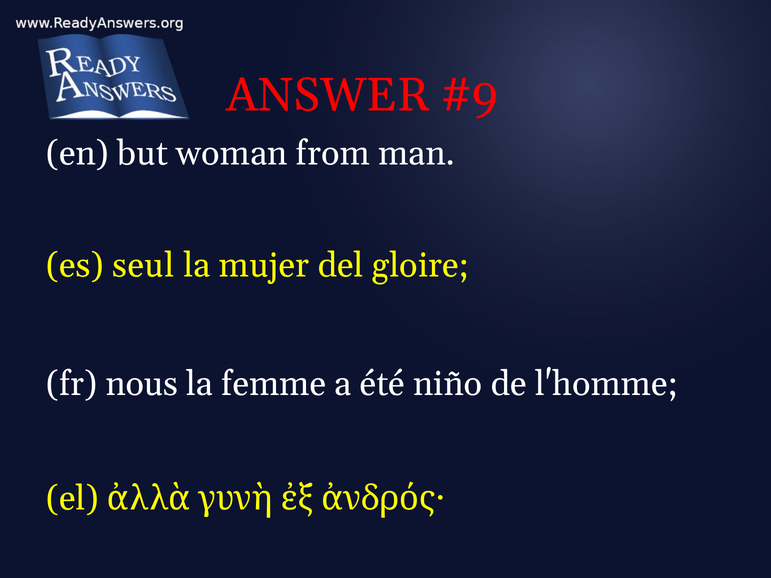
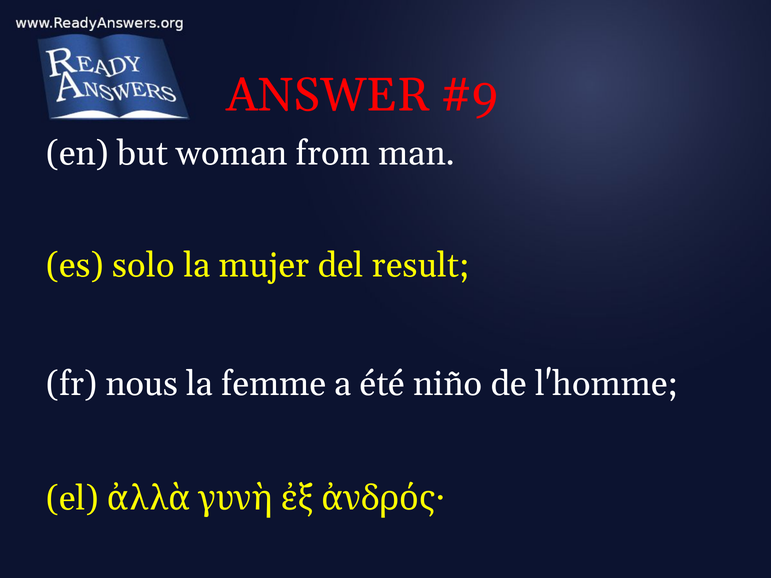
seul: seul -> solo
gloire: gloire -> result
